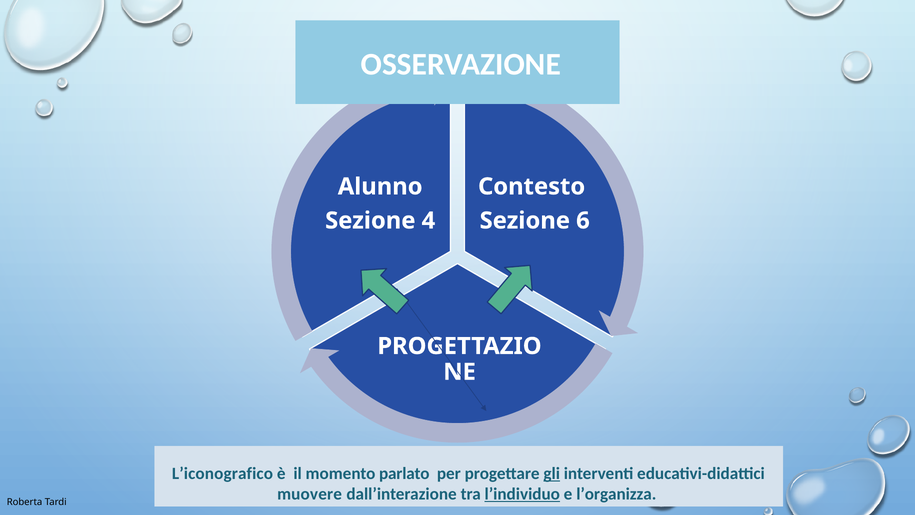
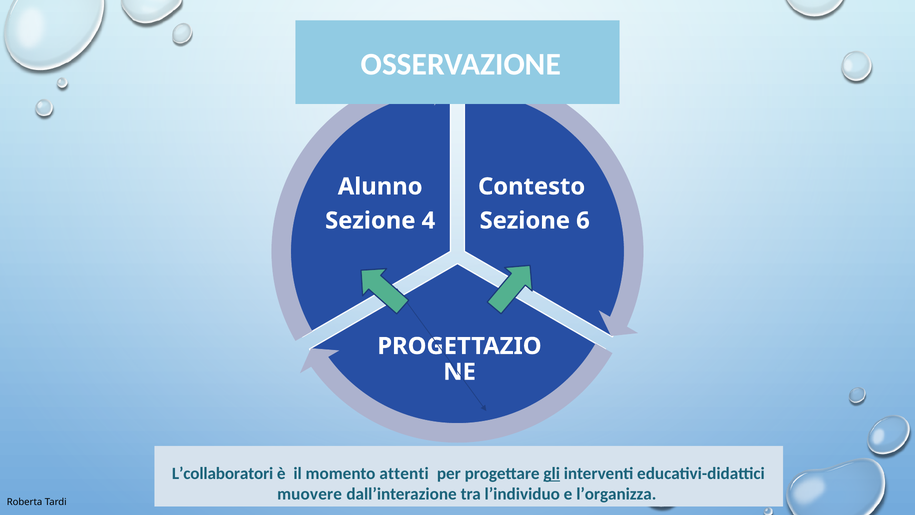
L’iconografico: L’iconografico -> L’collaboratori
parlato: parlato -> attenti
l’individuo underline: present -> none
